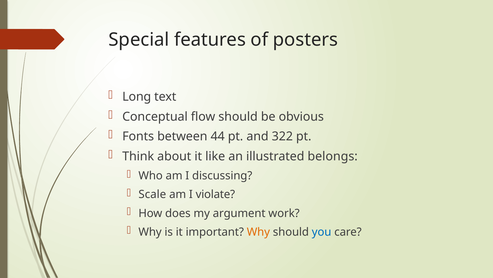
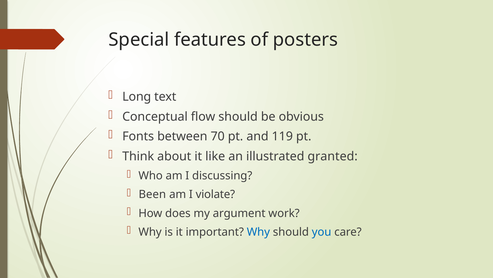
44: 44 -> 70
322: 322 -> 119
belongs: belongs -> granted
Scale: Scale -> Been
Why at (258, 231) colour: orange -> blue
